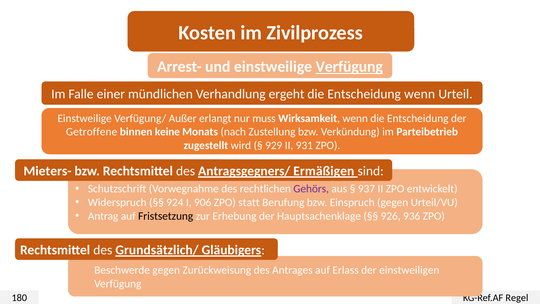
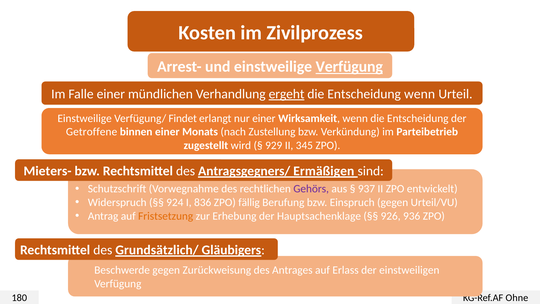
ergeht underline: none -> present
Außer: Außer -> Findet
nur muss: muss -> einer
binnen keine: keine -> einer
931: 931 -> 345
906: 906 -> 836
statt: statt -> fällig
Fristsetzung colour: black -> orange
Regel: Regel -> Ohne
